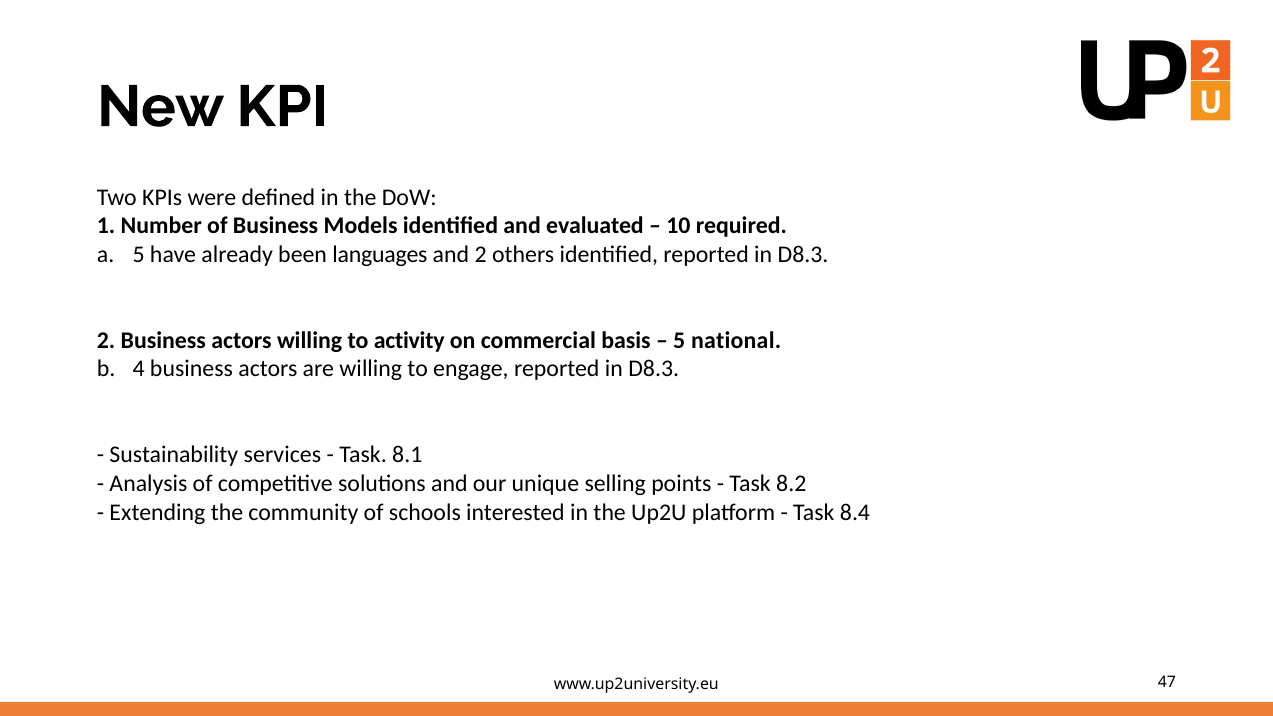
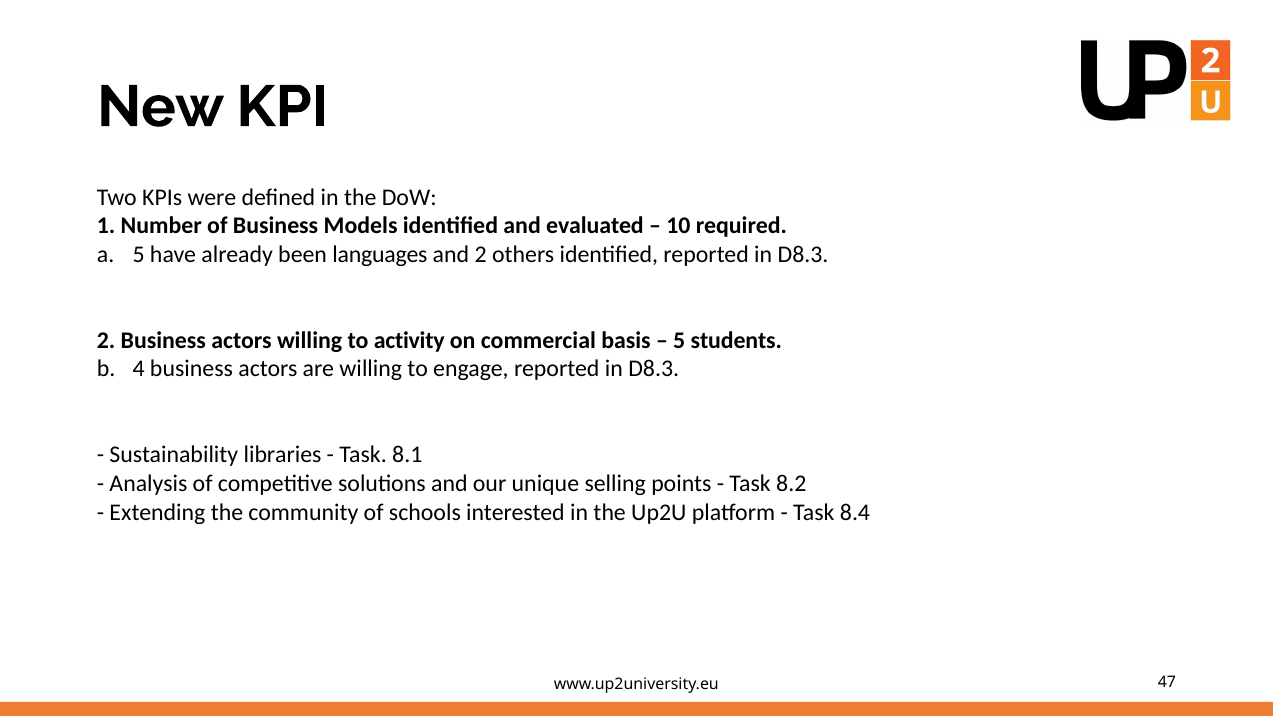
national: national -> students
services: services -> libraries
